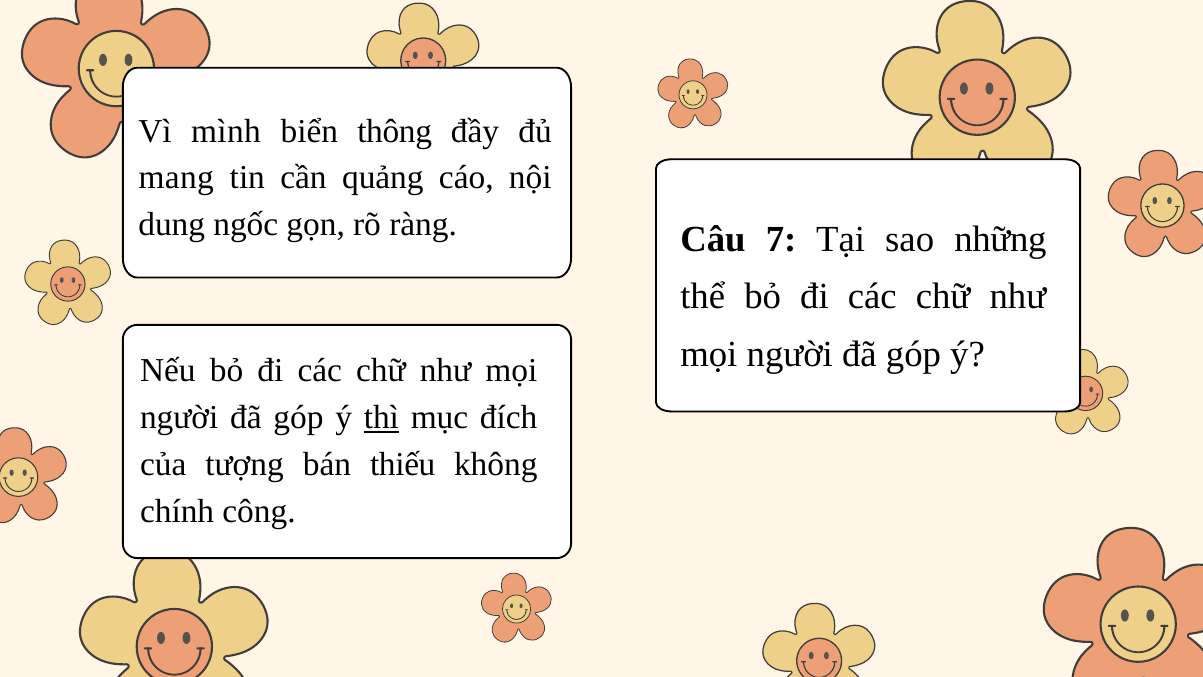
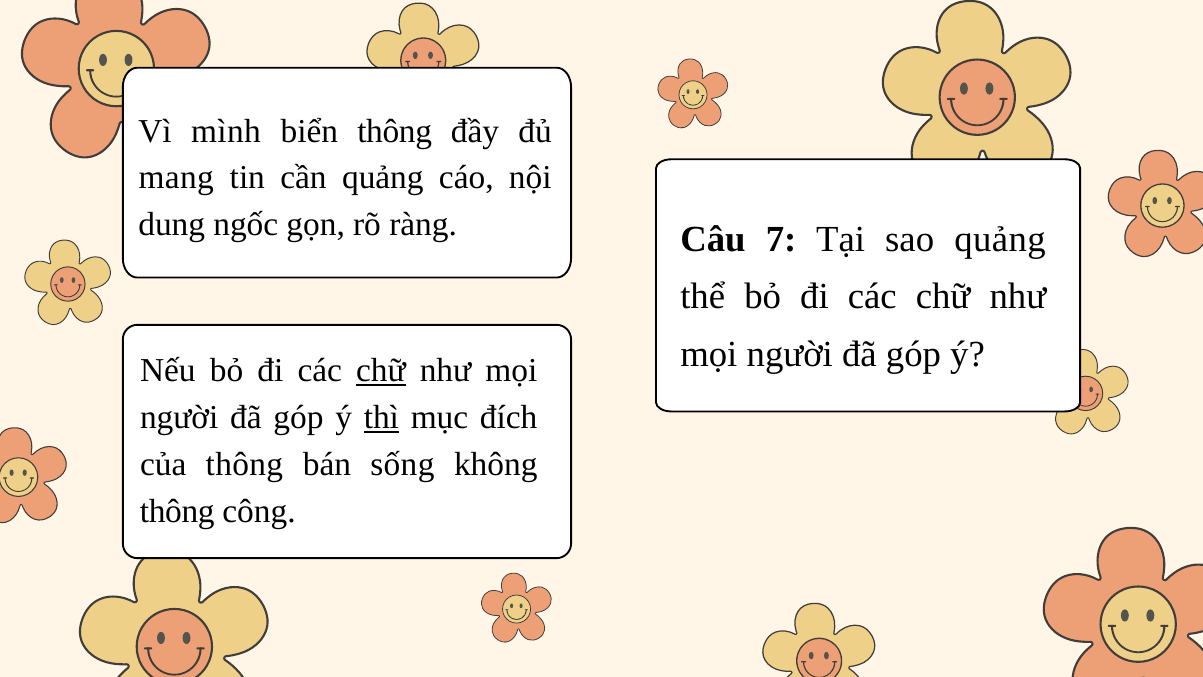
sao những: những -> quảng
chữ at (381, 371) underline: none -> present
của tượng: tượng -> thông
thiếu: thiếu -> sống
chính at (177, 511): chính -> thông
